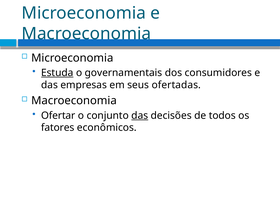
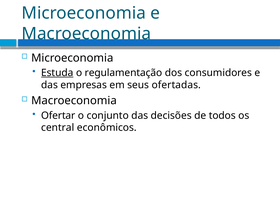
governamentais: governamentais -> regulamentação
das at (140, 115) underline: present -> none
fatores: fatores -> central
